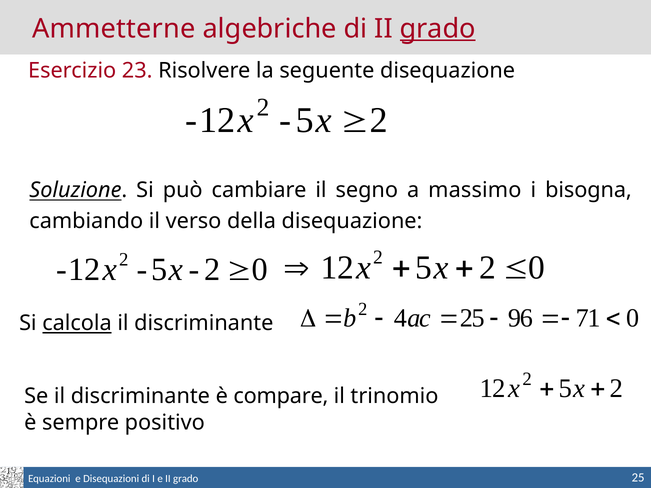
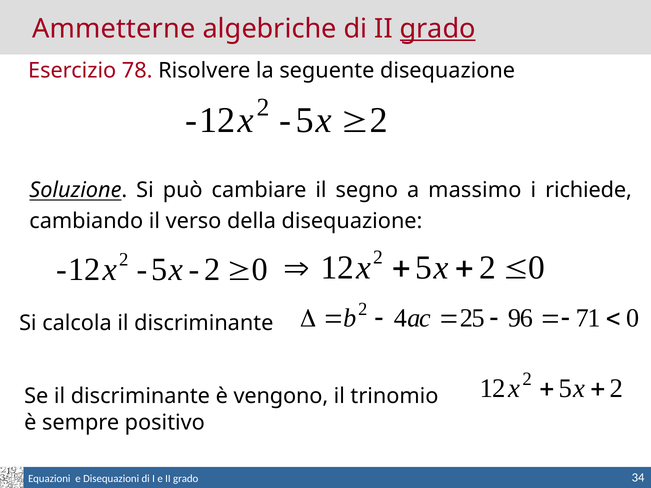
23: 23 -> 78
bisogna: bisogna -> richiede
calcola underline: present -> none
compare: compare -> vengono
grado 25: 25 -> 34
